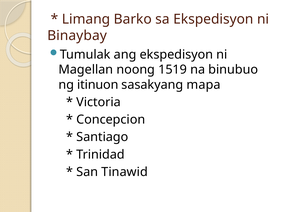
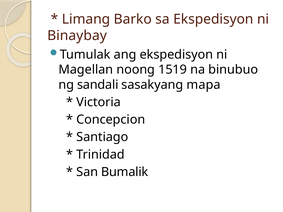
itinuon: itinuon -> sandali
Tinawid: Tinawid -> Bumalik
